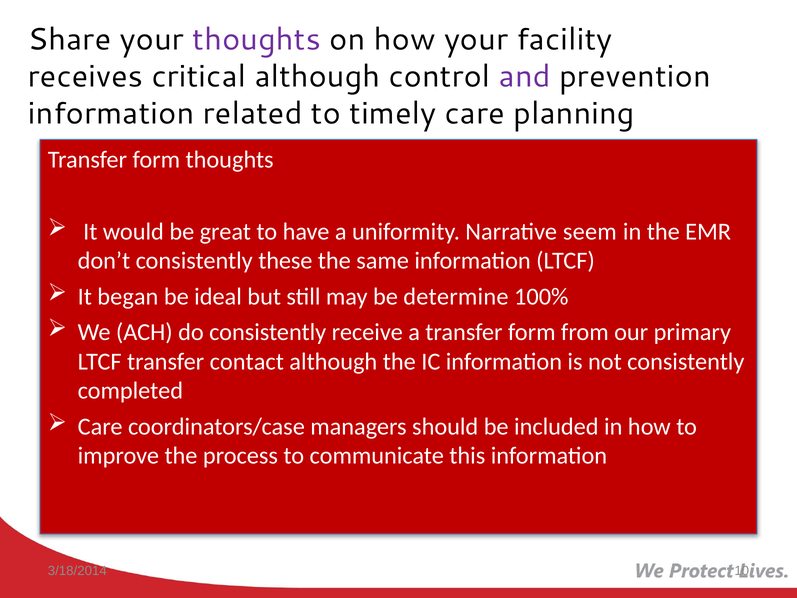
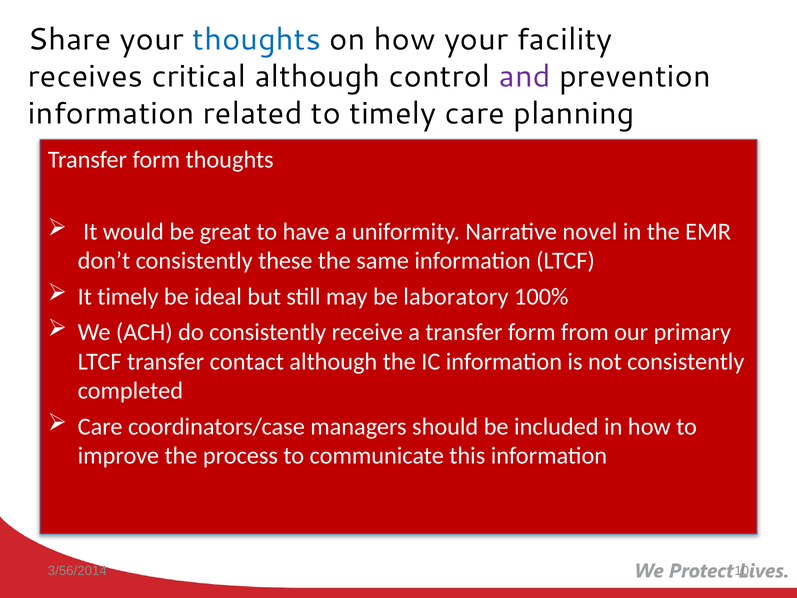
thoughts at (257, 39) colour: purple -> blue
seem: seem -> novel
It began: began -> timely
determine: determine -> laboratory
3/18/2014: 3/18/2014 -> 3/56/2014
